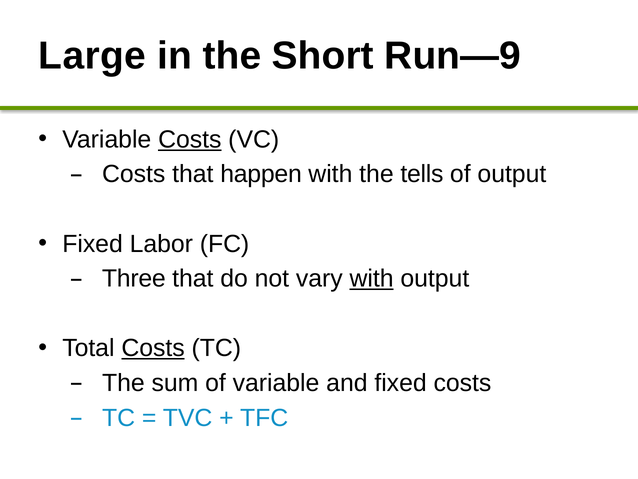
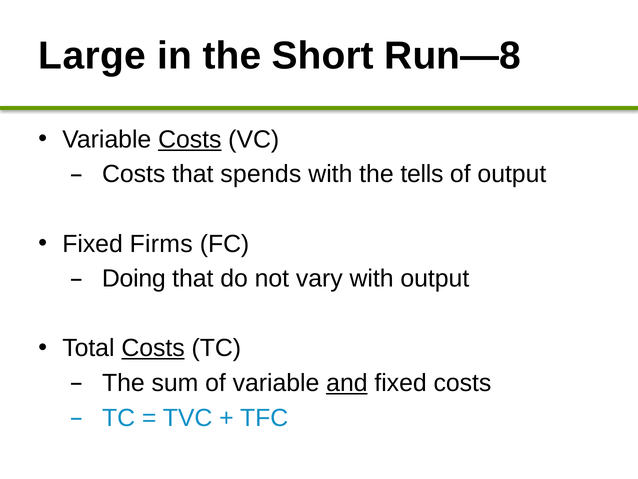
Run—9: Run—9 -> Run—8
happen: happen -> spends
Labor: Labor -> Firms
Three: Three -> Doing
with at (372, 278) underline: present -> none
and underline: none -> present
